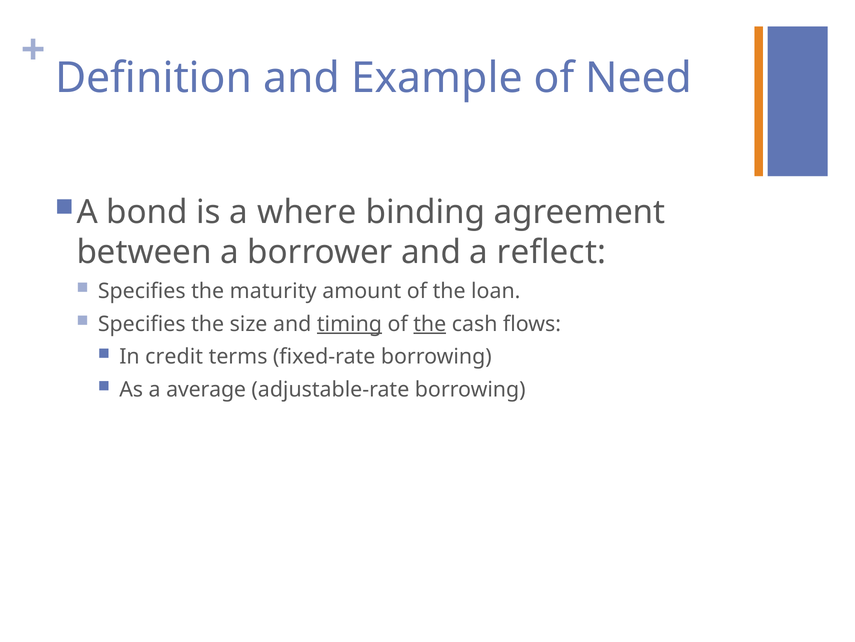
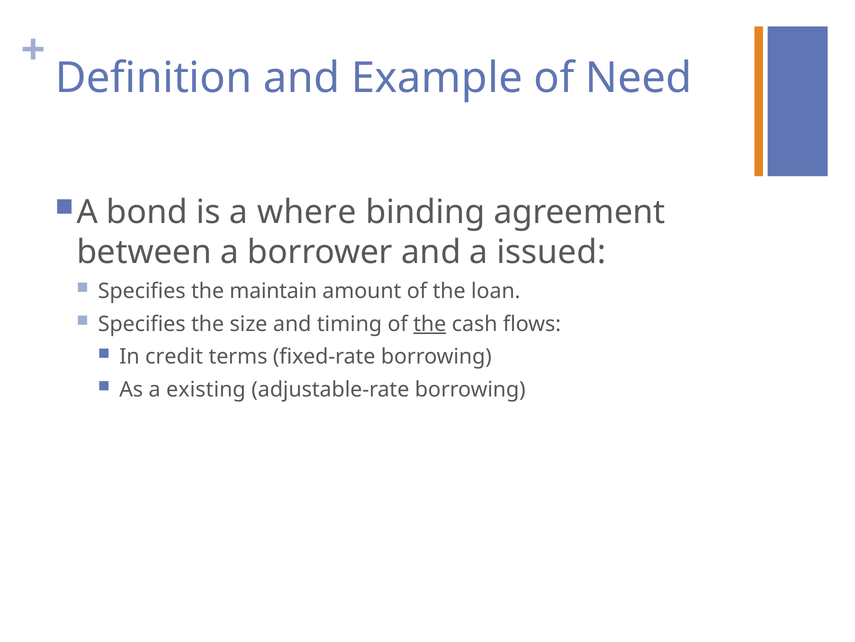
reflect: reflect -> issued
maturity: maturity -> maintain
timing underline: present -> none
average: average -> existing
